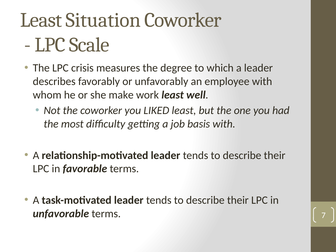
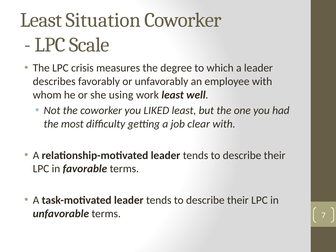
make: make -> using
basis: basis -> clear
